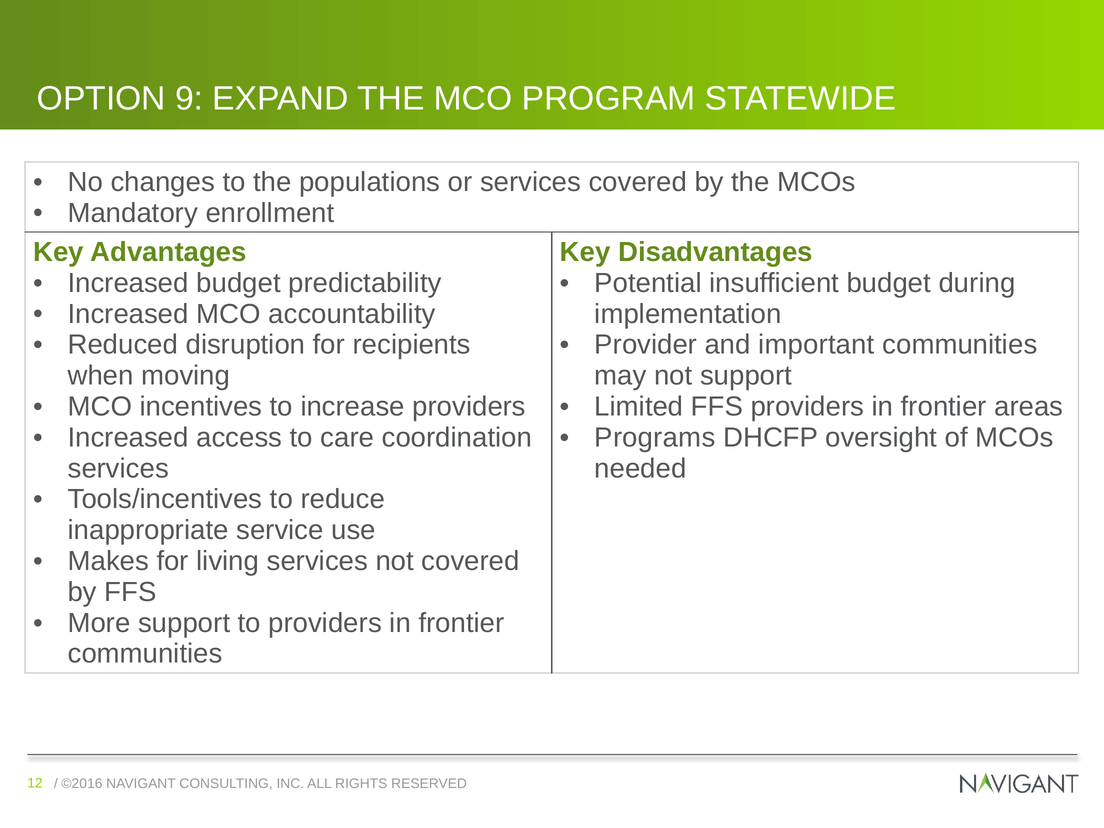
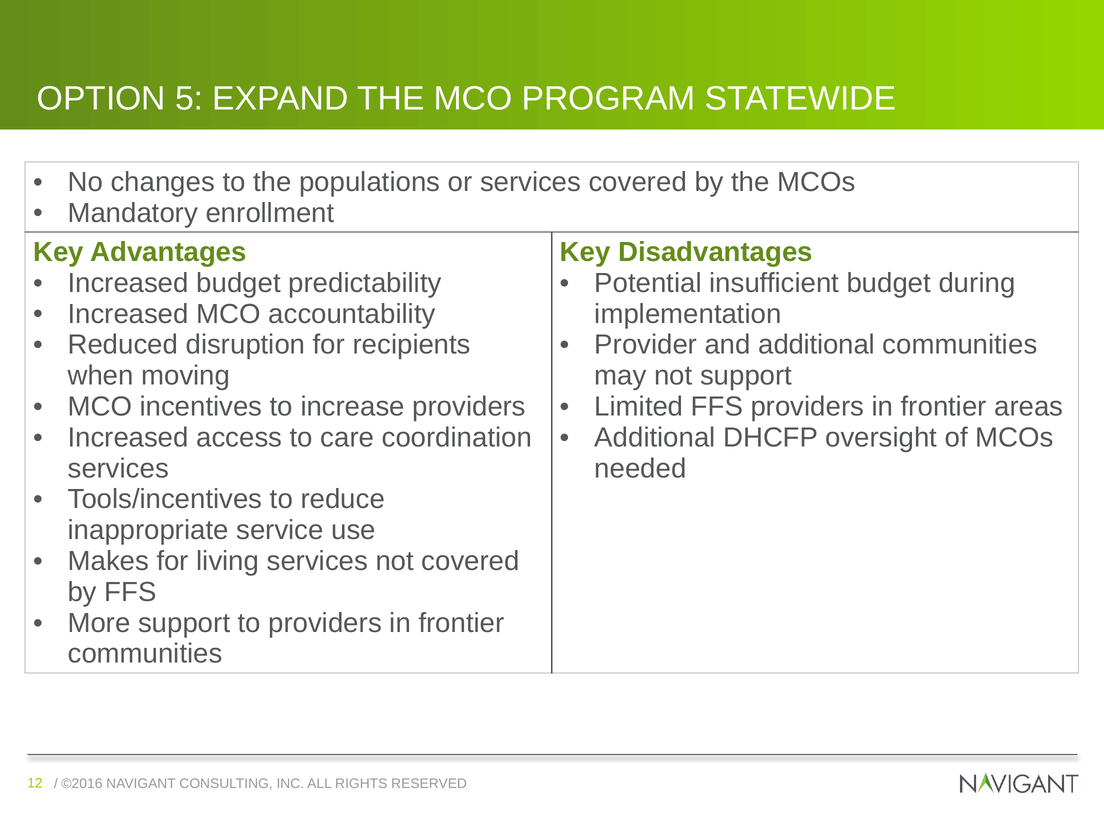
9: 9 -> 5
and important: important -> additional
Programs at (655, 438): Programs -> Additional
